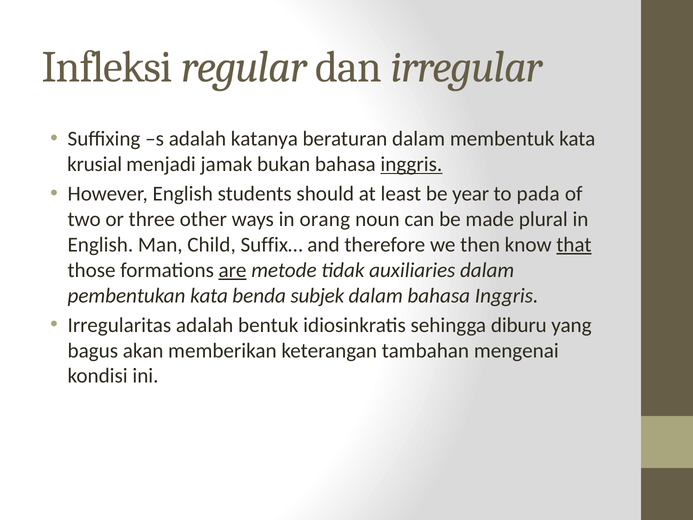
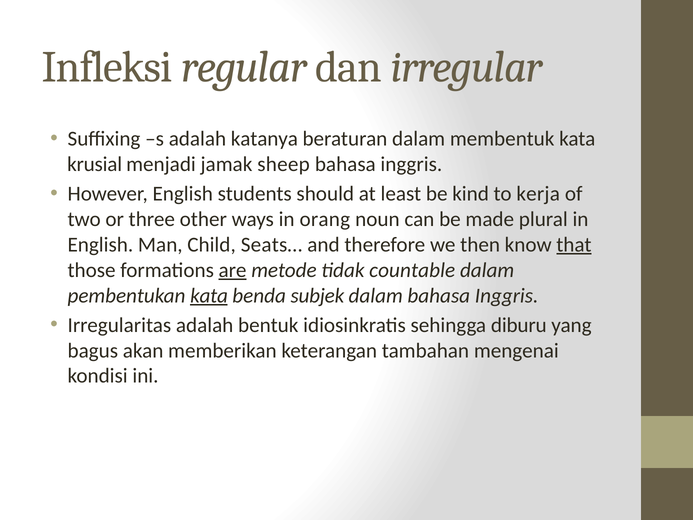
bukan: bukan -> sheep
inggris at (411, 164) underline: present -> none
year: year -> kind
pada: pada -> kerja
Suffix…: Suffix… -> Seats…
auxiliaries: auxiliaries -> countable
kata at (209, 295) underline: none -> present
